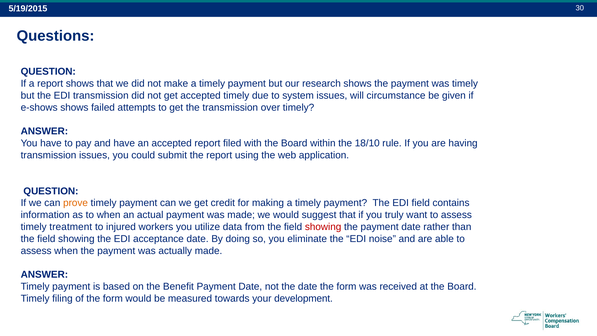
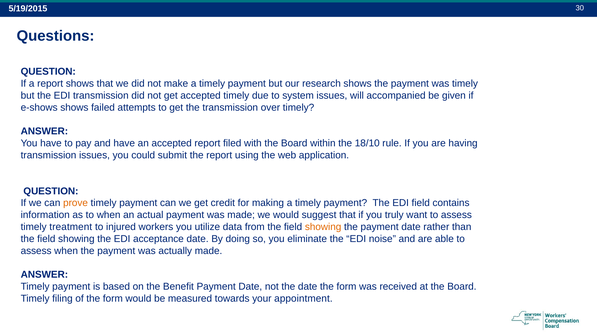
circumstance: circumstance -> accompanied
showing at (323, 227) colour: red -> orange
development: development -> appointment
